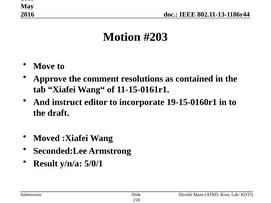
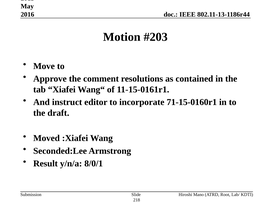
19-15-0160r1: 19-15-0160r1 -> 71-15-0160r1
5/0/1: 5/0/1 -> 8/0/1
